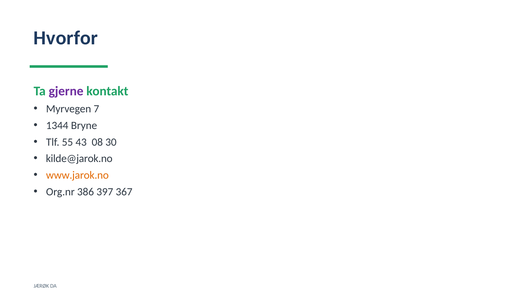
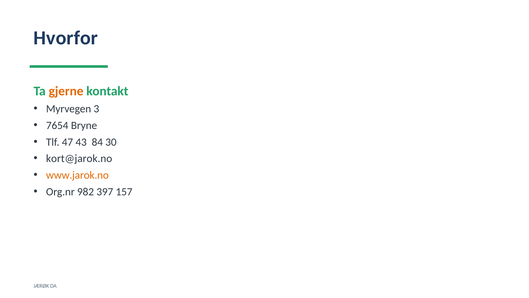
gjerne colour: purple -> orange
7: 7 -> 3
1344: 1344 -> 7654
55: 55 -> 47
08: 08 -> 84
kilde@jarok.no: kilde@jarok.no -> kort@jarok.no
386: 386 -> 982
367: 367 -> 157
